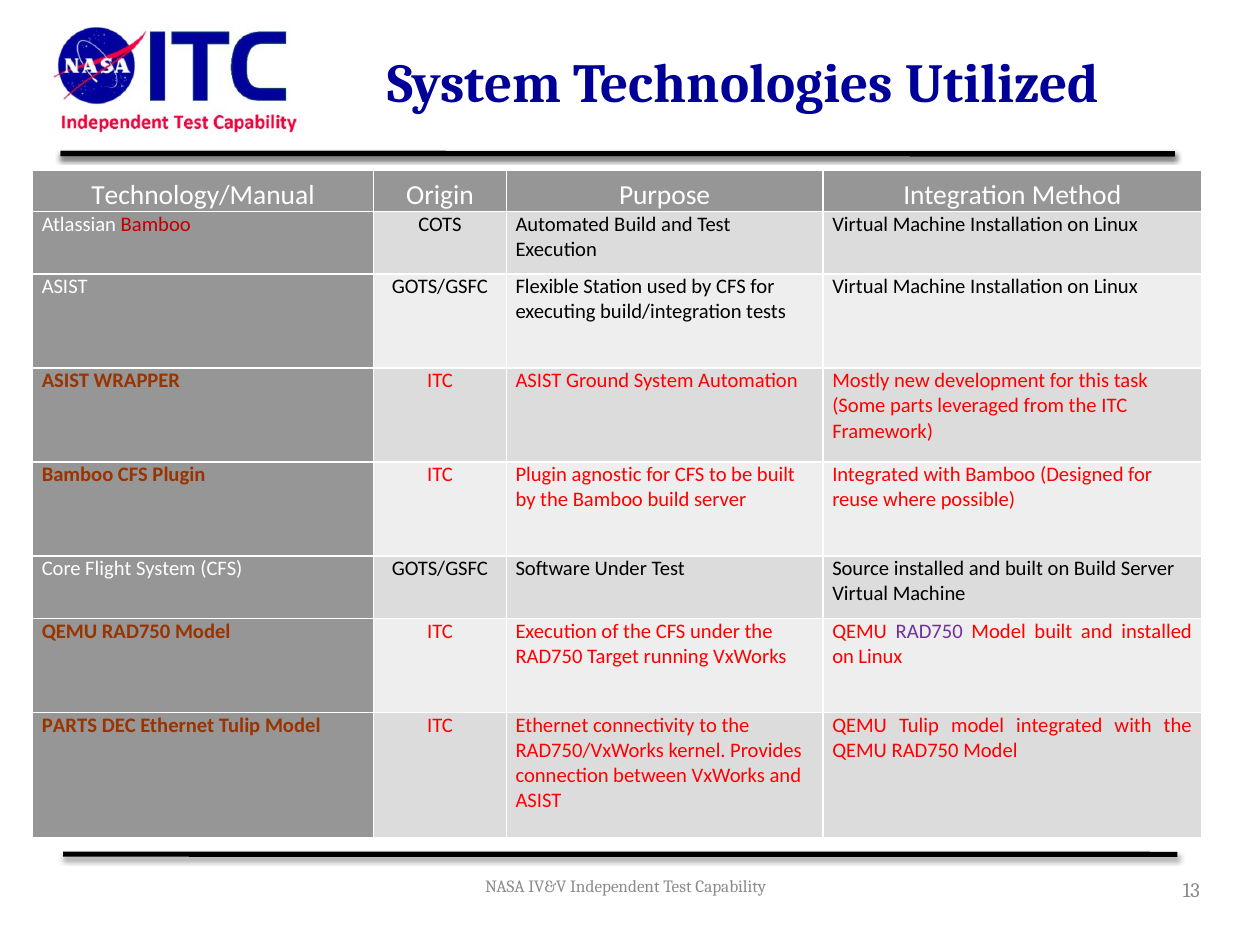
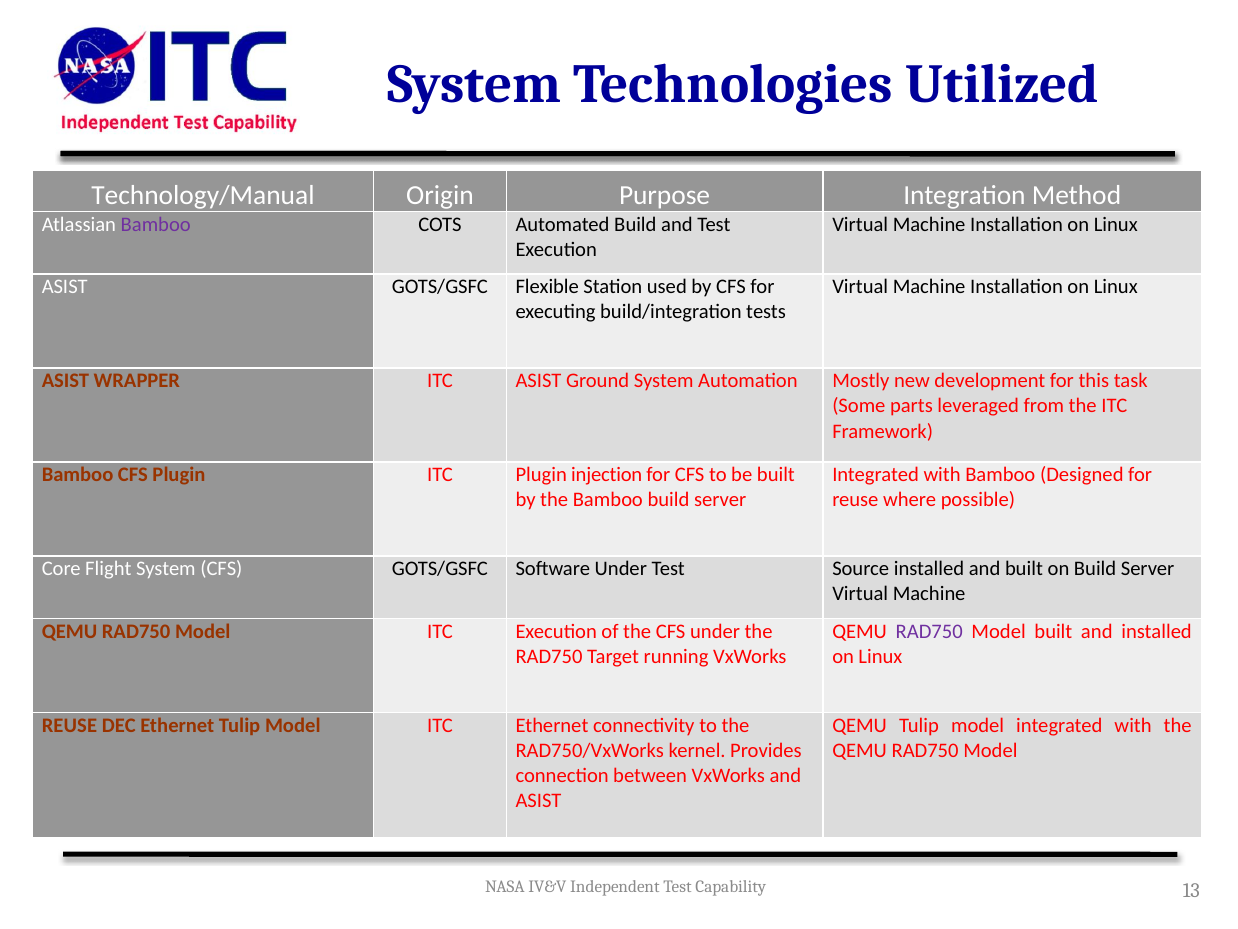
Bamboo at (156, 224) colour: red -> purple
agnostic: agnostic -> injection
PARTS at (69, 725): PARTS -> REUSE
